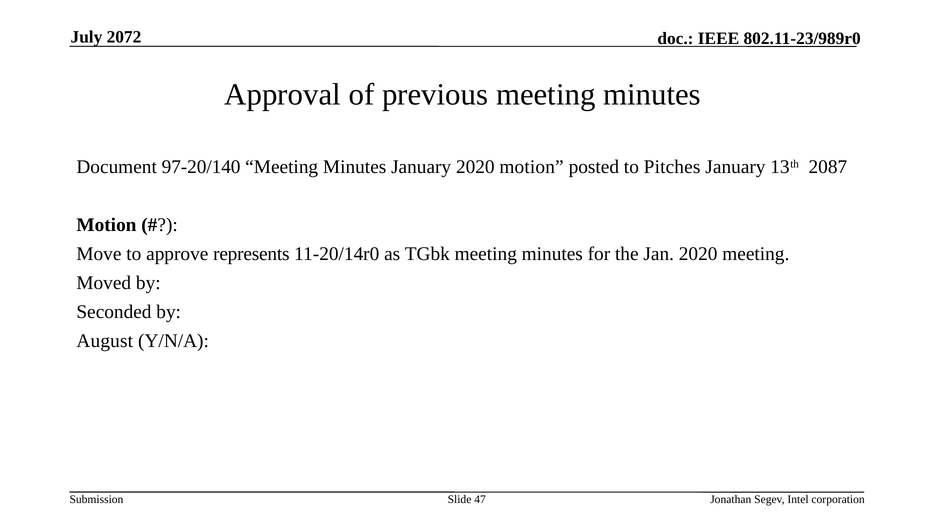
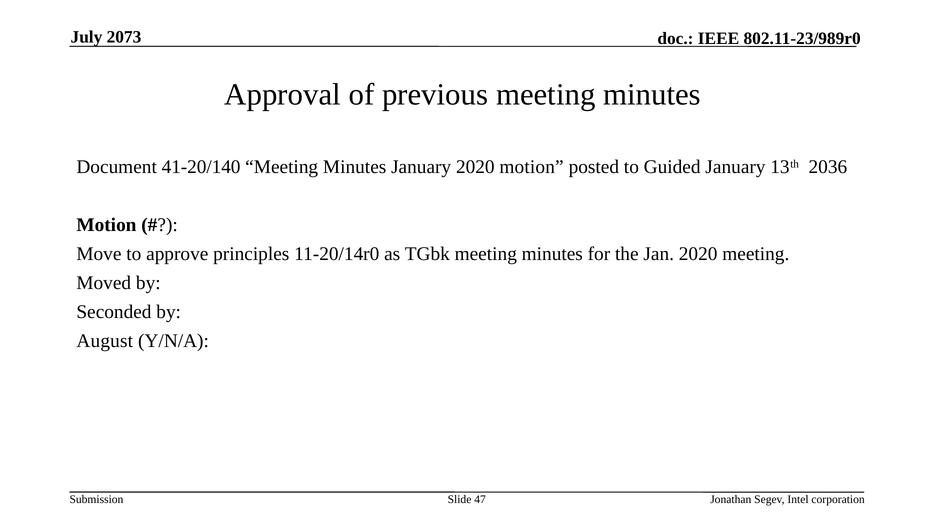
2072: 2072 -> 2073
97-20/140: 97-20/140 -> 41-20/140
Pitches: Pitches -> Guided
2087: 2087 -> 2036
represents: represents -> principles
